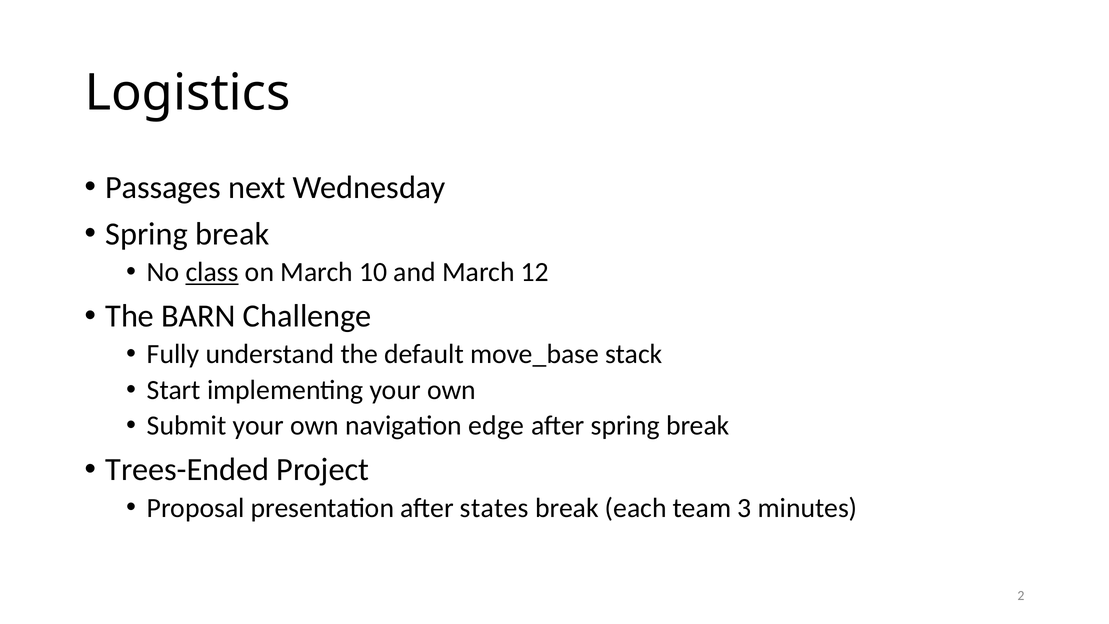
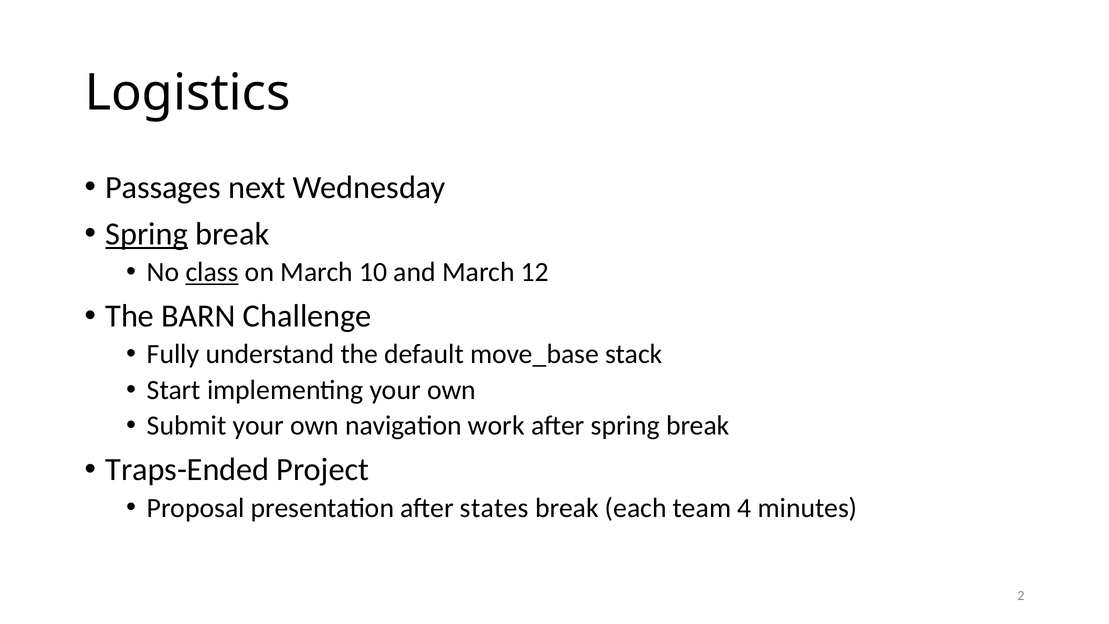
Spring at (147, 234) underline: none -> present
edge: edge -> work
Trees-Ended: Trees-Ended -> Traps-Ended
3: 3 -> 4
